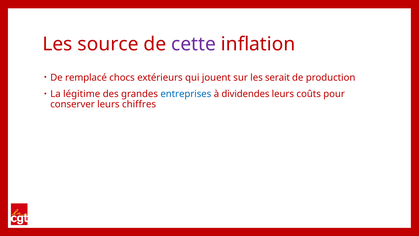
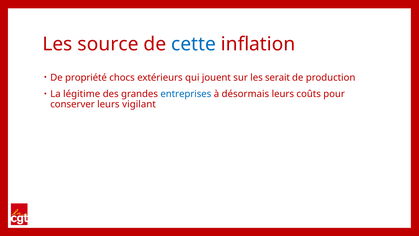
cette colour: purple -> blue
remplacé: remplacé -> propriété
dividendes: dividendes -> désormais
chiffres: chiffres -> vigilant
